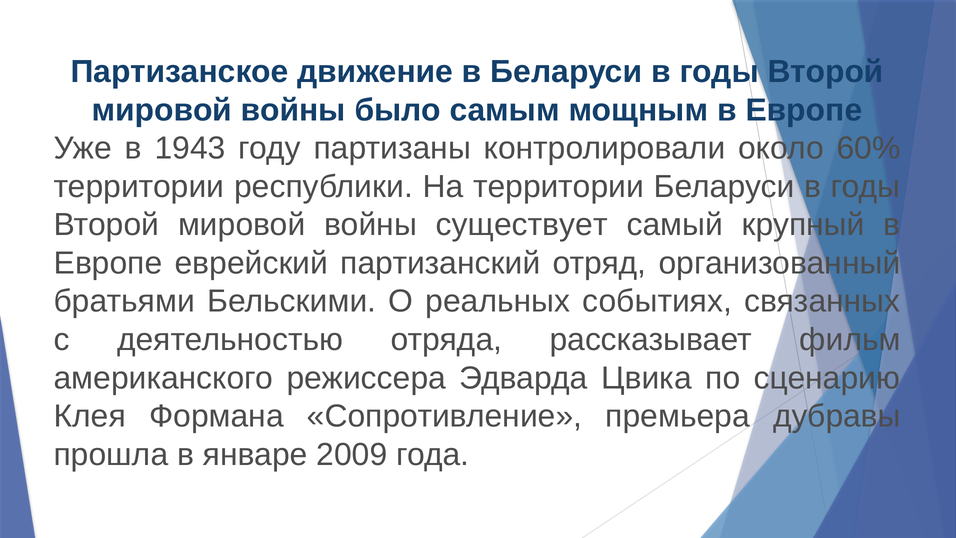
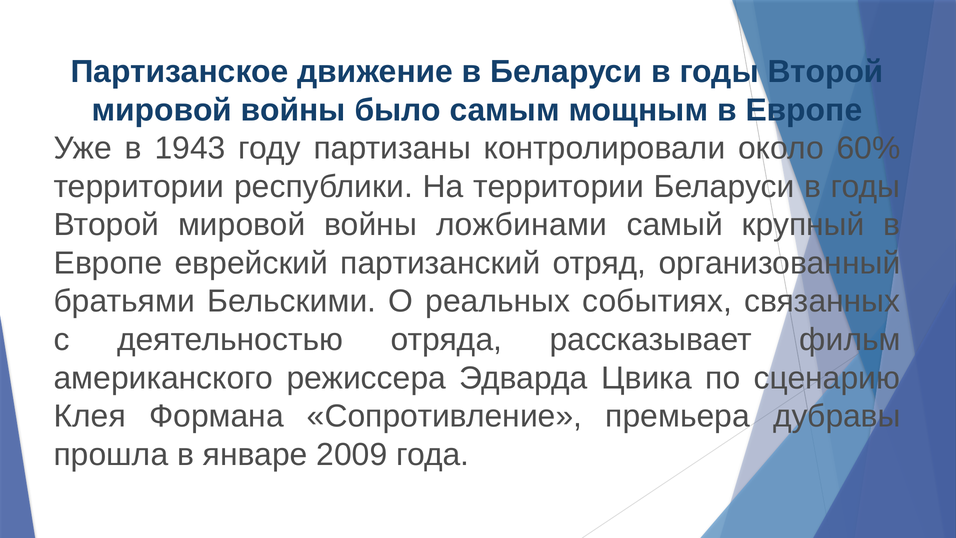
существует: существует -> ложбинами
